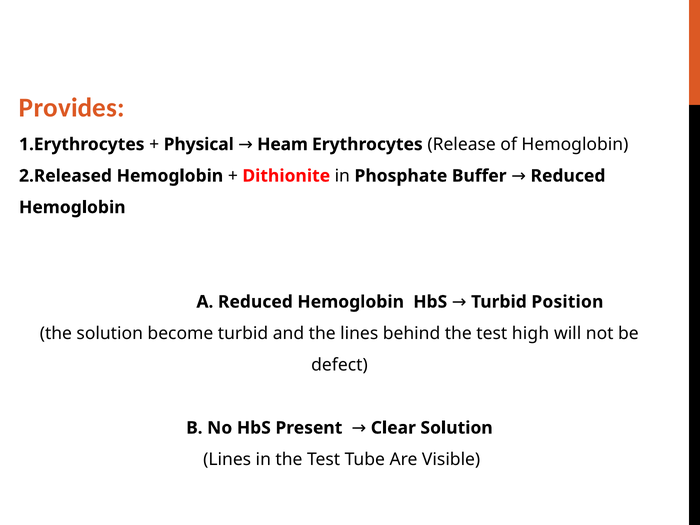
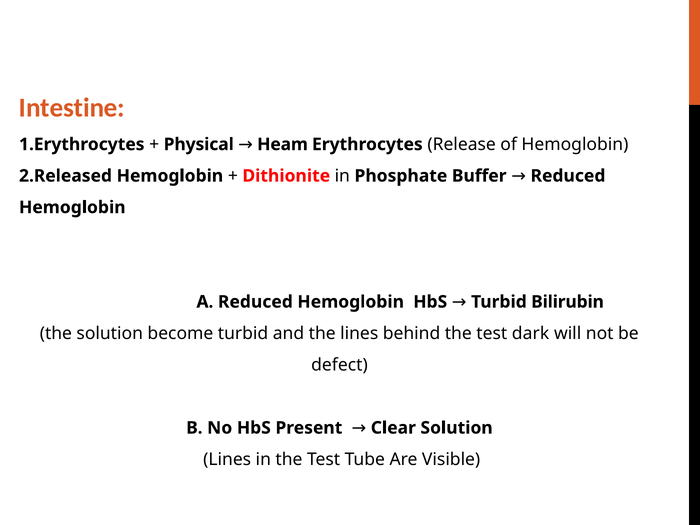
Provides: Provides -> Intestine
Position: Position -> Bilirubin
high: high -> dark
